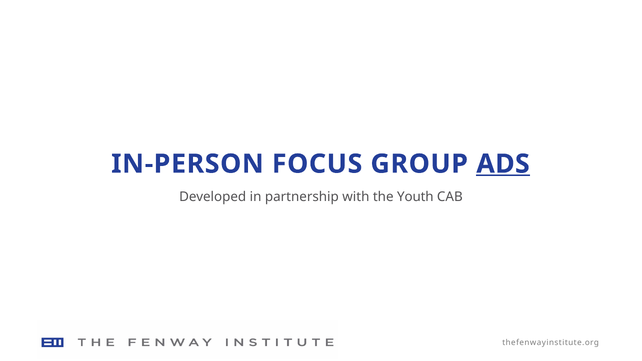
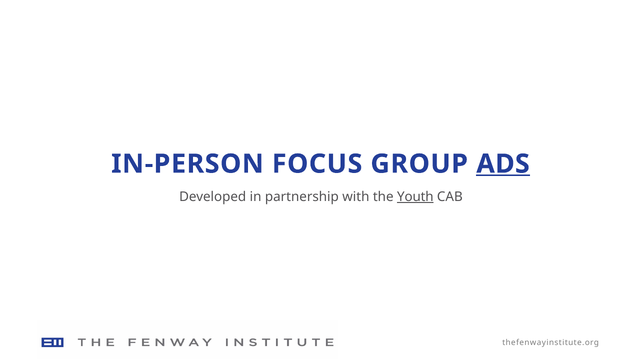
Youth underline: none -> present
